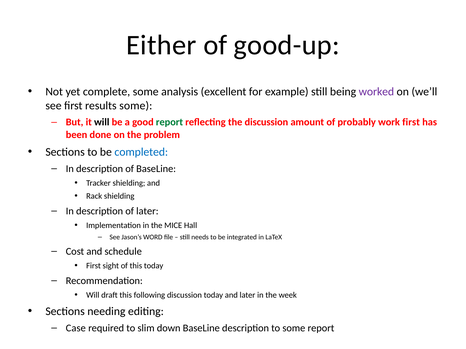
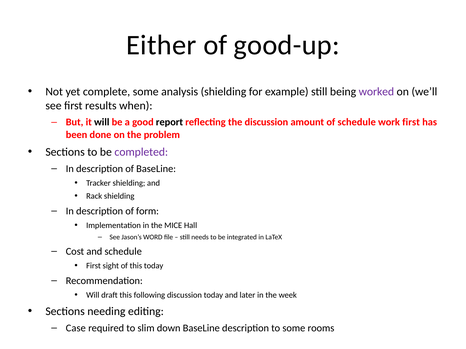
analysis excellent: excellent -> shielding
results some: some -> when
report at (169, 122) colour: green -> black
of probably: probably -> schedule
completed colour: blue -> purple
of later: later -> form
some report: report -> rooms
